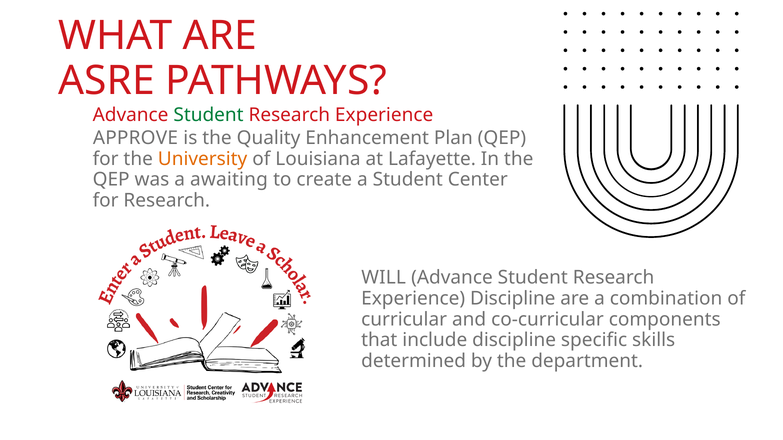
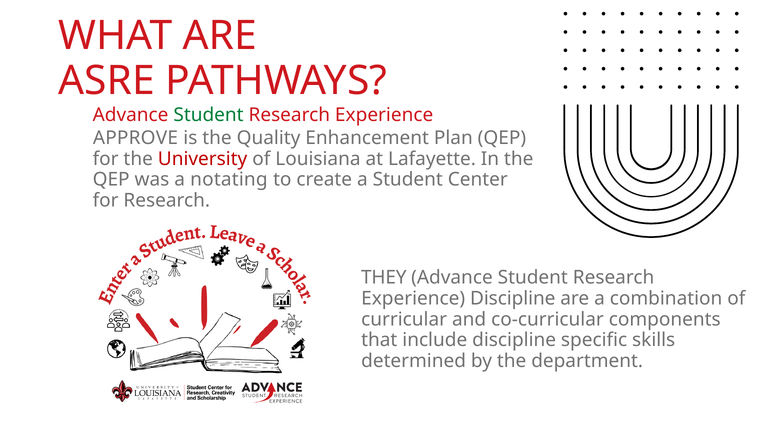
University colour: orange -> red
awaiting: awaiting -> notating
WILL: WILL -> THEY
